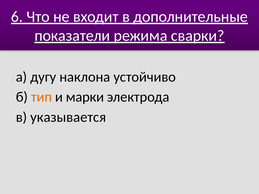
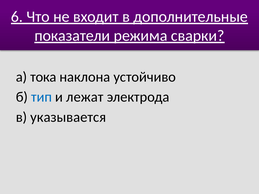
дугу: дугу -> тока
тип colour: orange -> blue
марки: марки -> лежат
